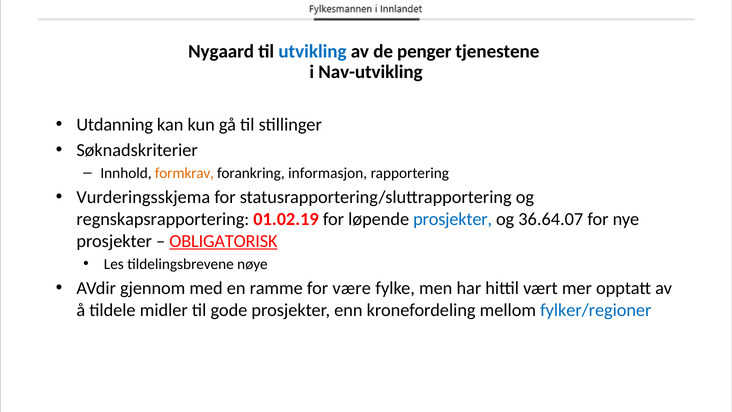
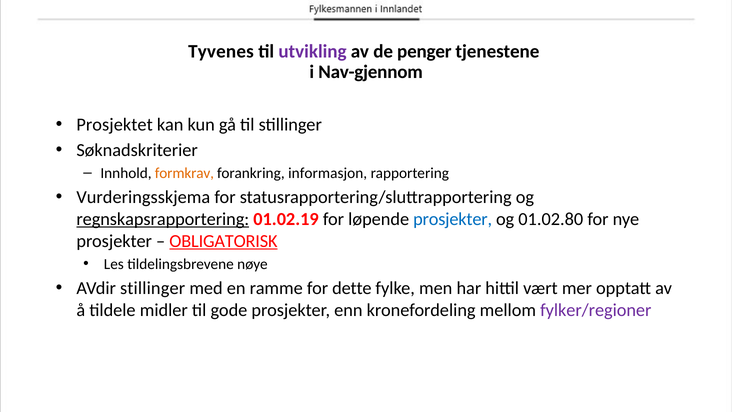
Nygaard: Nygaard -> Tyvenes
utvikling colour: blue -> purple
Nav-utvikling: Nav-utvikling -> Nav-gjennom
Utdanning: Utdanning -> Prosjektet
regnskapsrapportering underline: none -> present
36.64.07: 36.64.07 -> 01.02.80
AVdir gjennom: gjennom -> stillinger
være: være -> dette
fylker/regioner colour: blue -> purple
